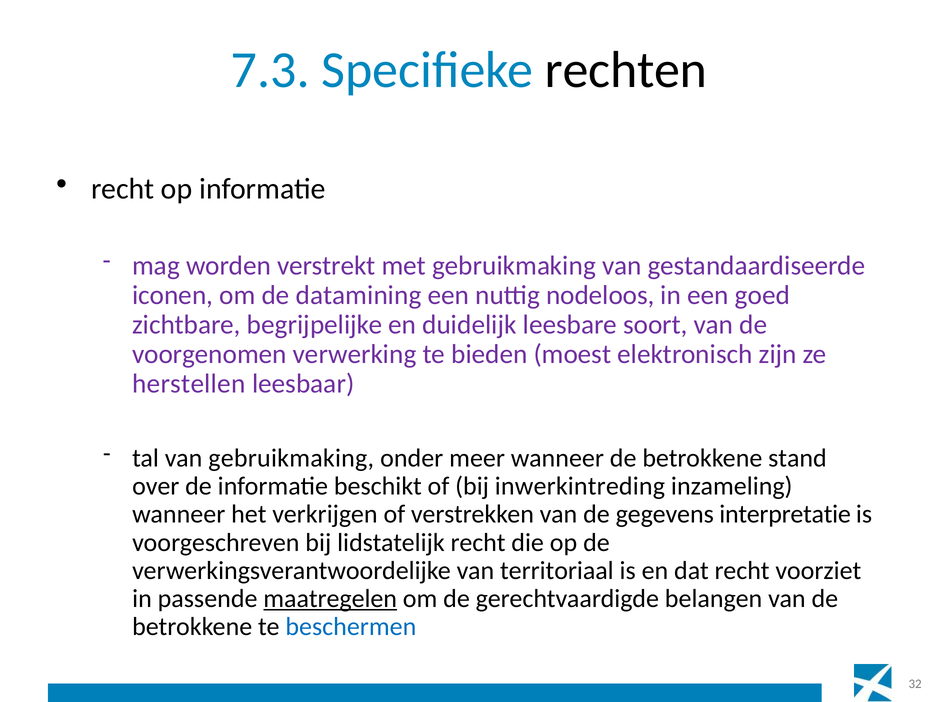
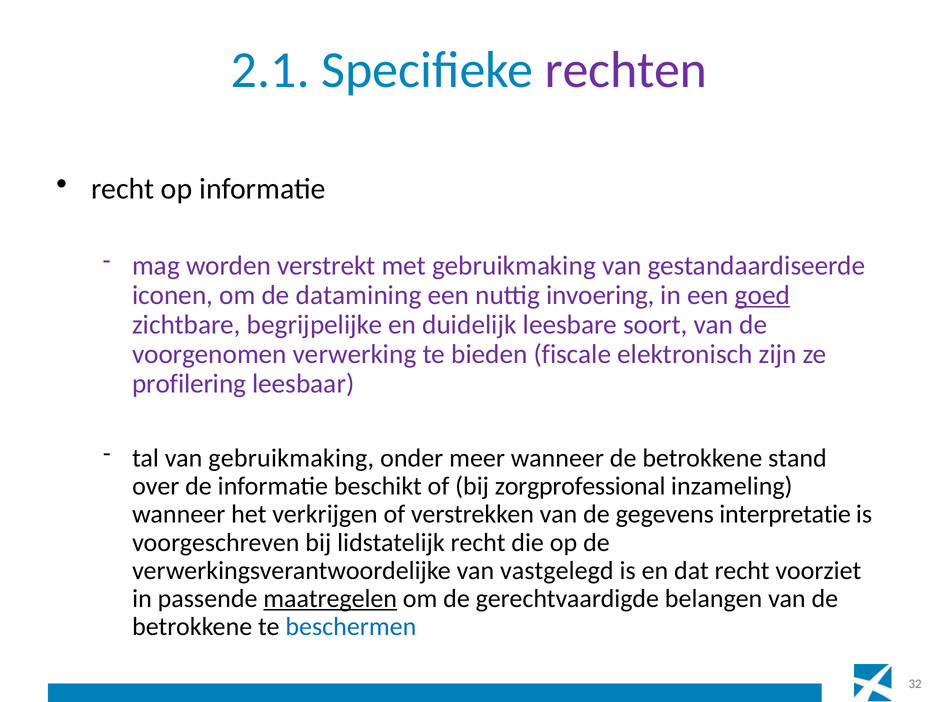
7.3: 7.3 -> 2.1
rechten colour: black -> purple
nodeloos: nodeloos -> invoering
goed underline: none -> present
moest: moest -> fiscale
herstellen: herstellen -> profilering
inwerkintreding: inwerkintreding -> zorgprofessional
territoriaal: territoriaal -> vastgelegd
